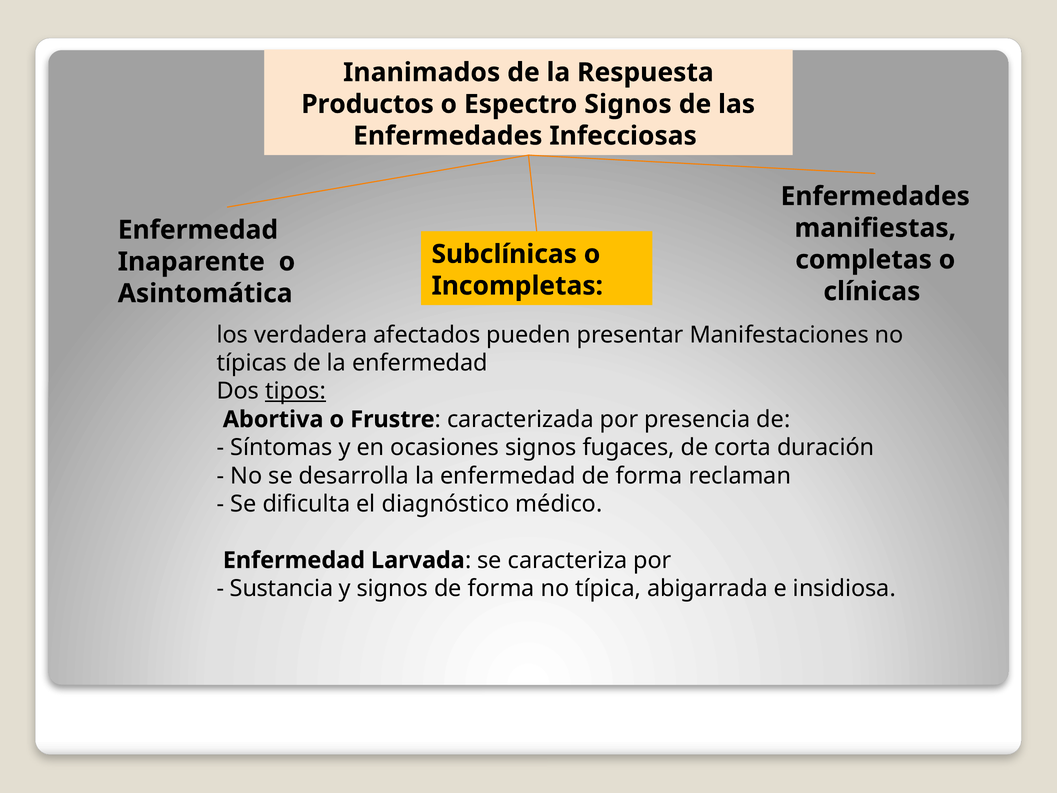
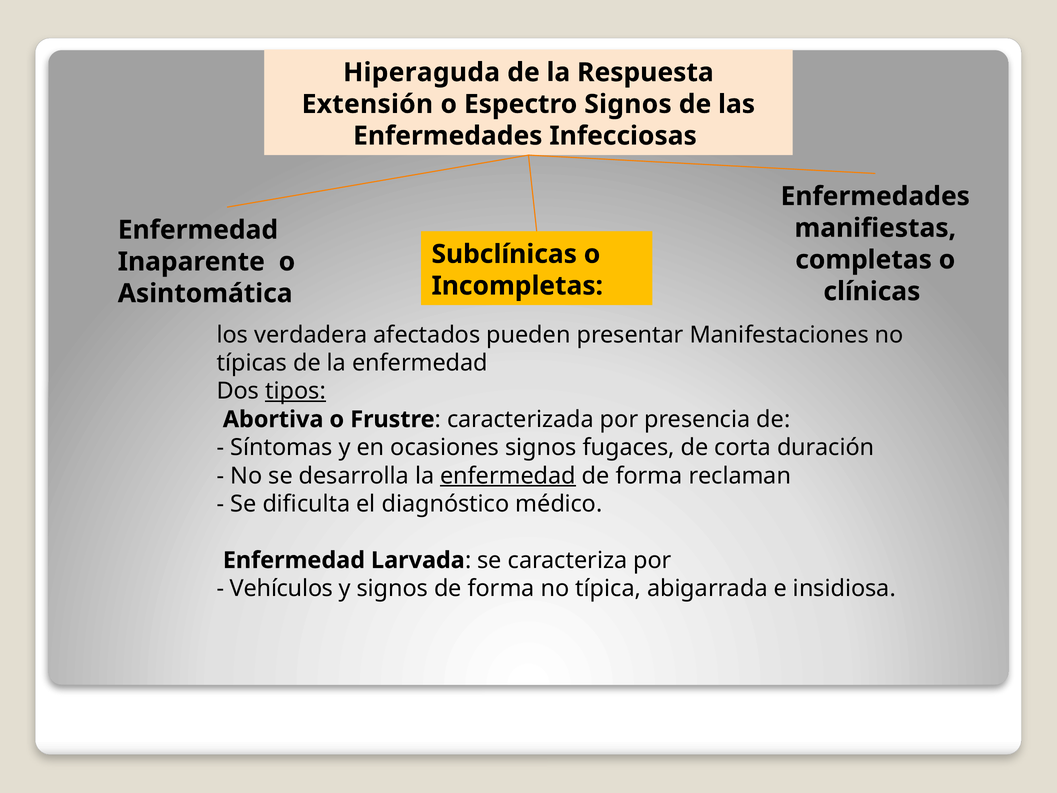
Inanimados: Inanimados -> Hiperaguda
Productos: Productos -> Extensión
enfermedad at (508, 476) underline: none -> present
Sustancia: Sustancia -> Vehículos
